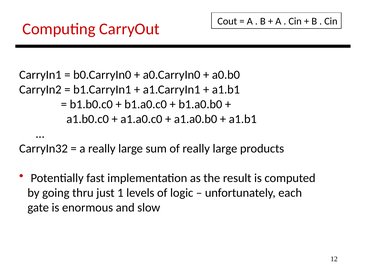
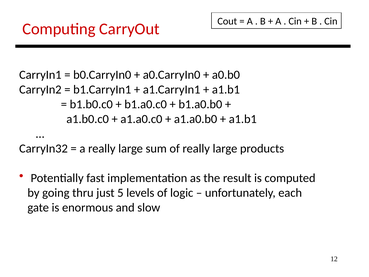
1: 1 -> 5
